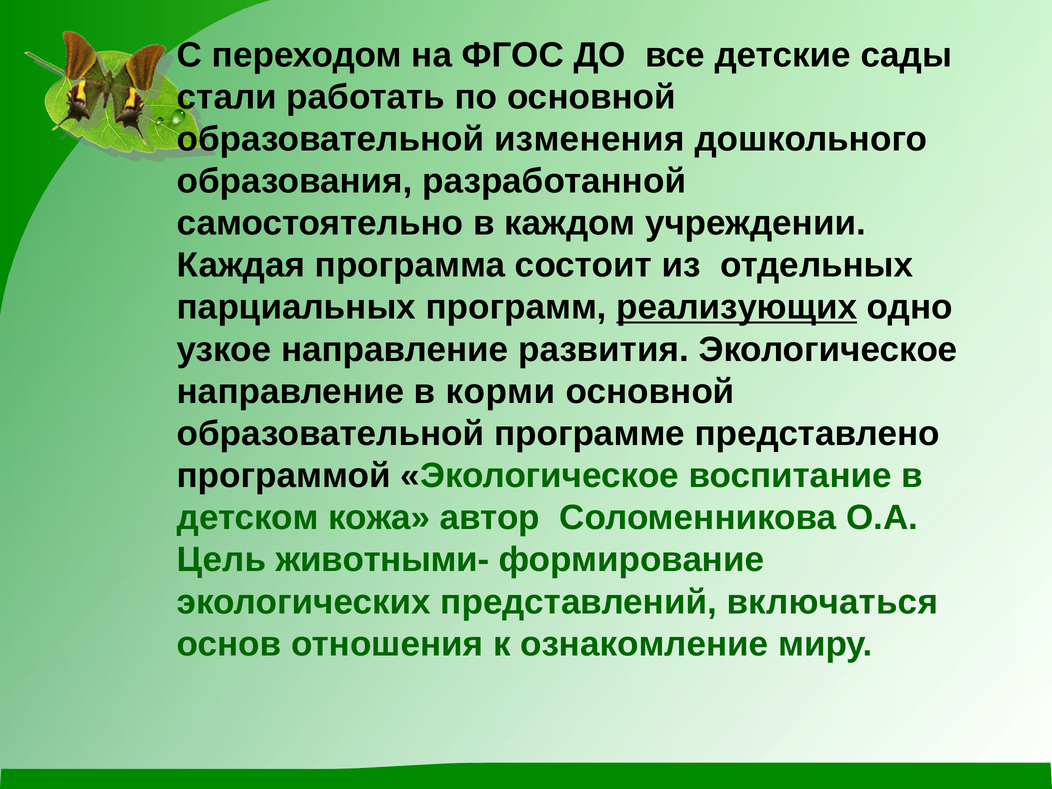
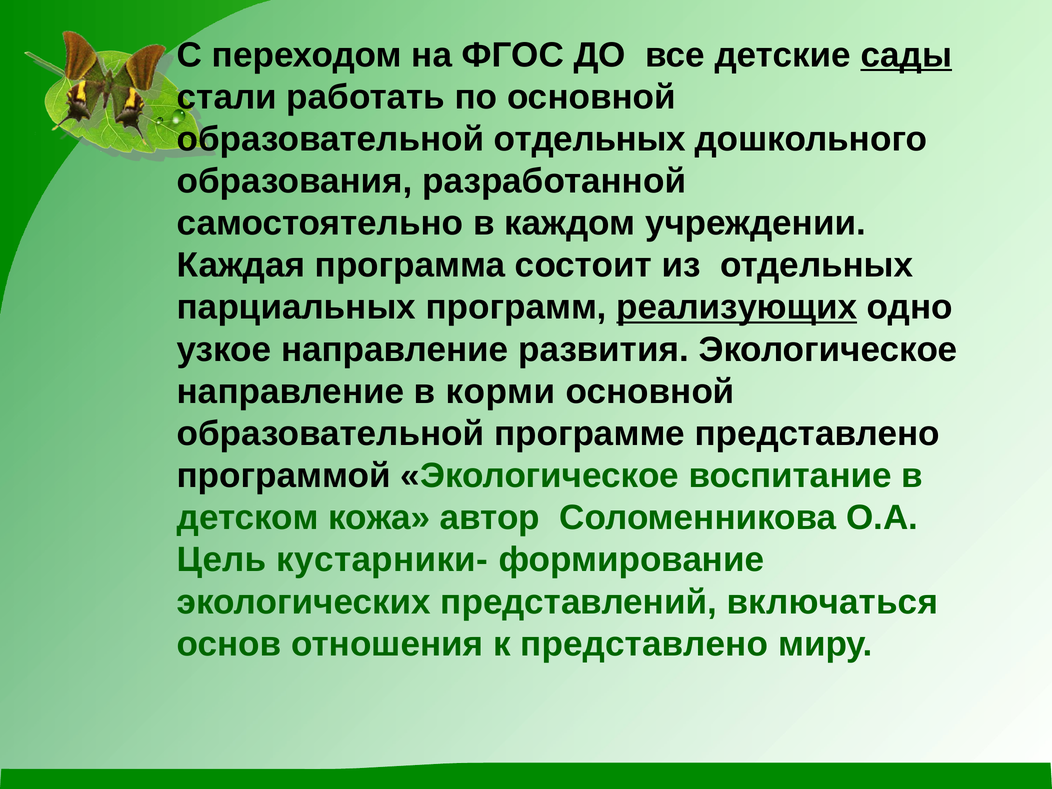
сады underline: none -> present
образовательной изменения: изменения -> отдельных
животными-: животными- -> кустарники-
к ознакомление: ознакомление -> представлено
